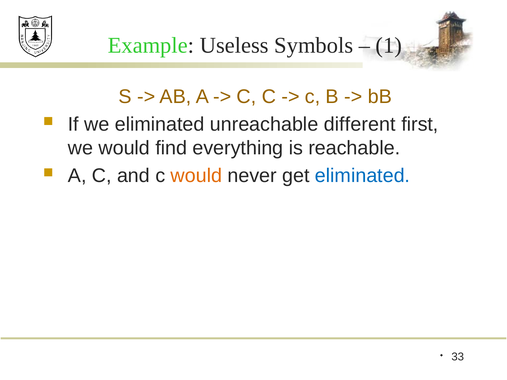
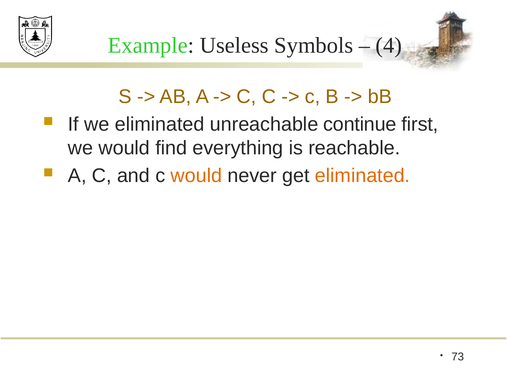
1: 1 -> 4
different: different -> continue
eliminated at (363, 176) colour: blue -> orange
33: 33 -> 73
